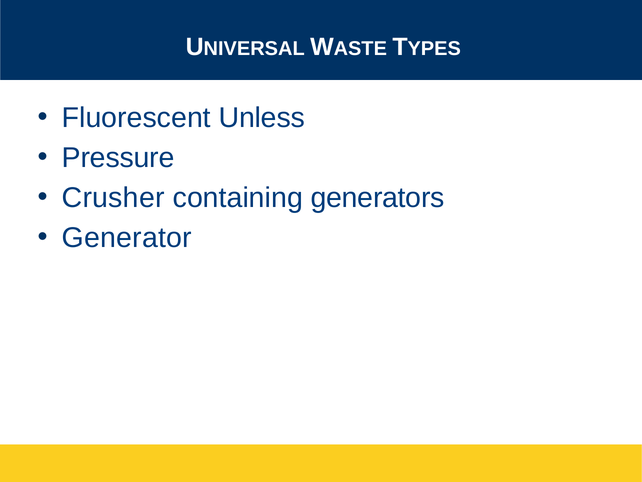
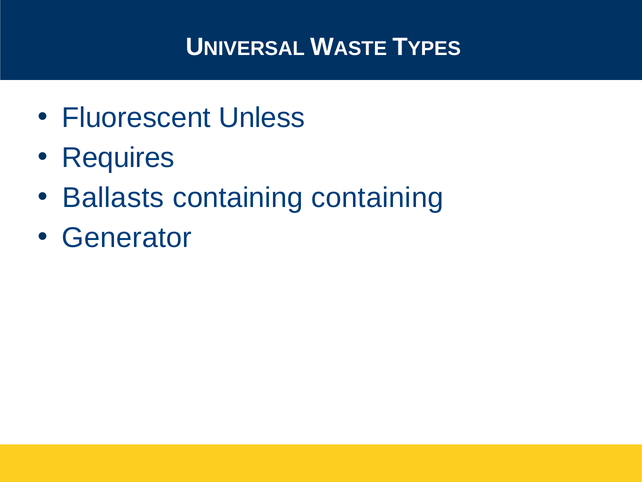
Pressure: Pressure -> Requires
Crusher: Crusher -> Ballasts
containing generators: generators -> containing
